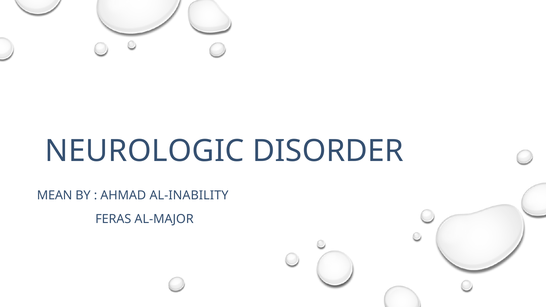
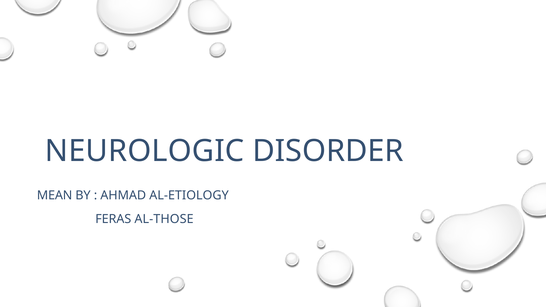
AL-INABILITY: AL-INABILITY -> AL-ETIOLOGY
AL-MAJOR: AL-MAJOR -> AL-THOSE
